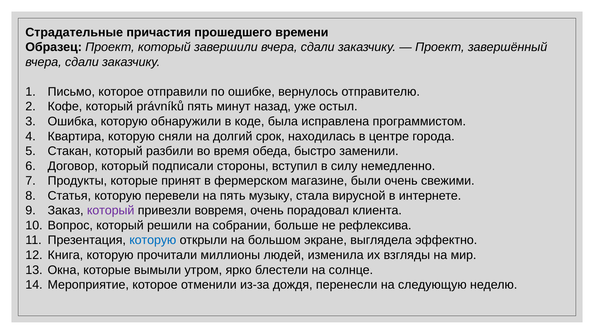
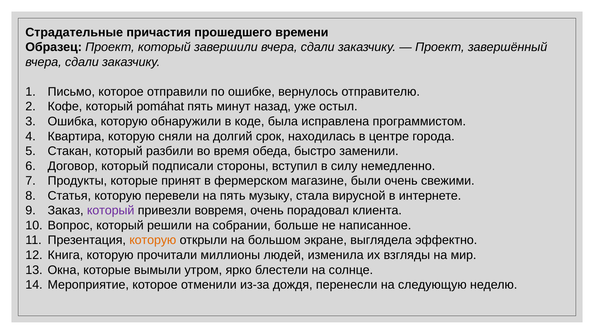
právníků: právníků -> pomáhat
рефлексива: рефлексива -> написанное
которую at (153, 240) colour: blue -> orange
